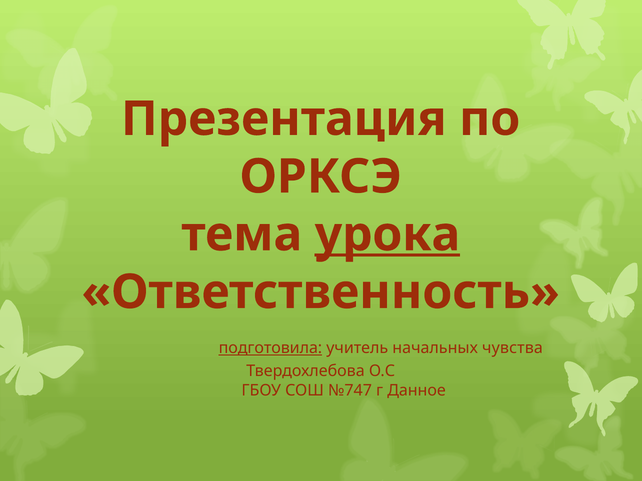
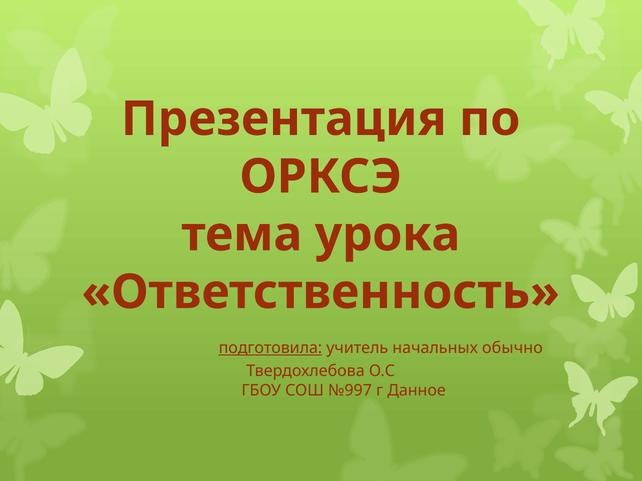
урока underline: present -> none
чувства: чувства -> обычно
№747: №747 -> №997
